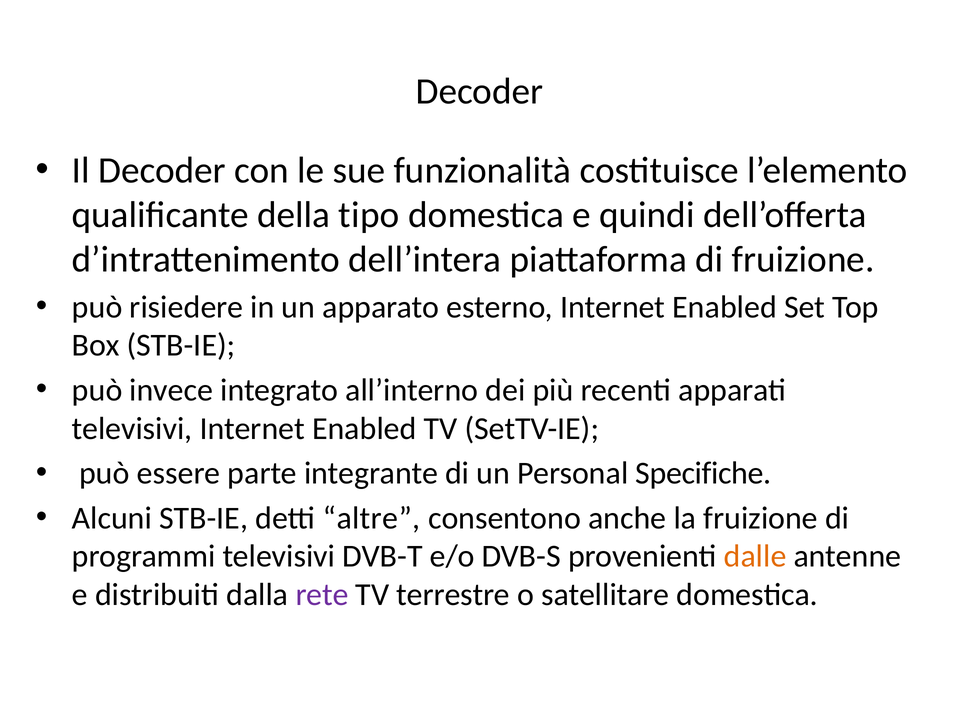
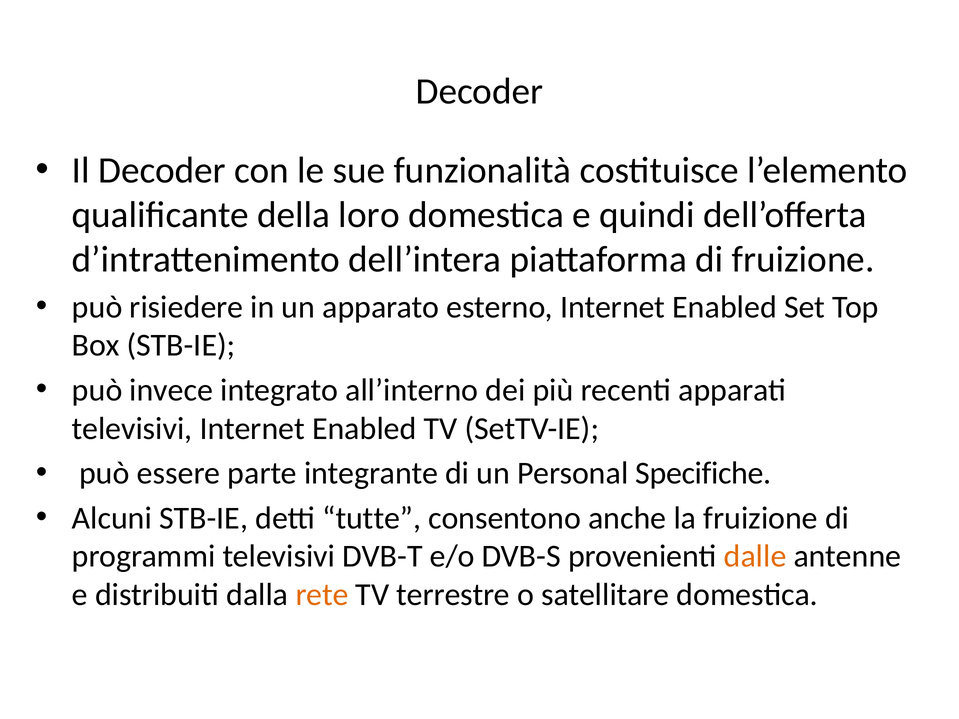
tipo: tipo -> loro
altre: altre -> tutte
rete colour: purple -> orange
